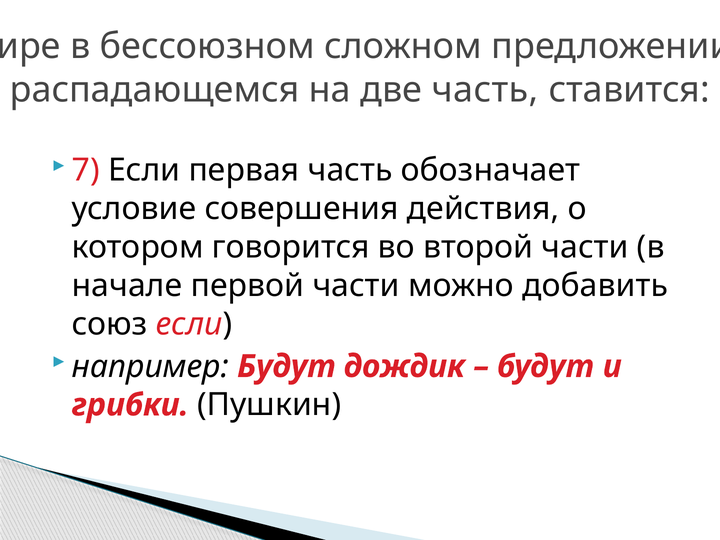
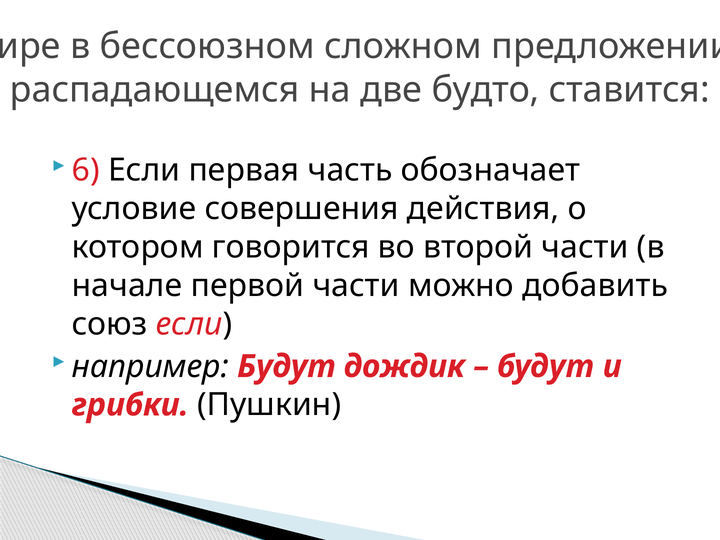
две часть: часть -> будто
7: 7 -> 6
